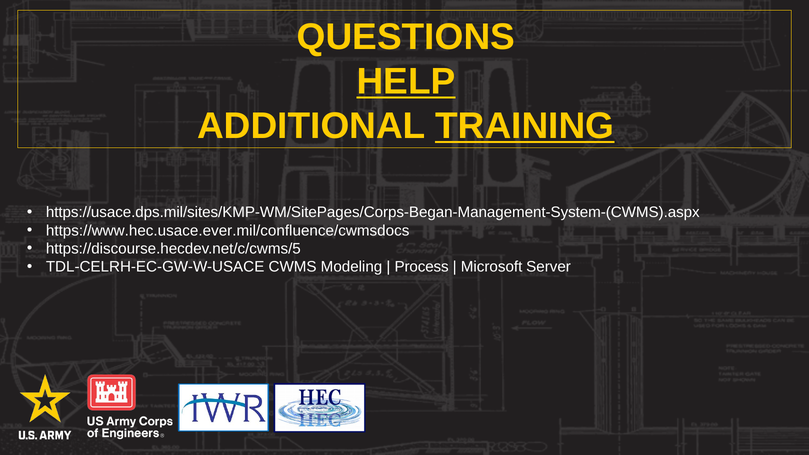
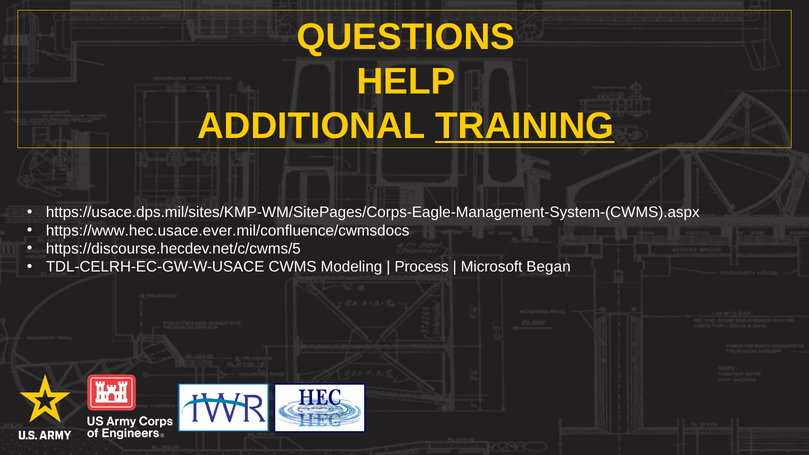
HELP underline: present -> none
https://usace.dps.mil/sites/KMP-WM/SitePages/Corps-Began-Management-System-(CWMS).aspx: https://usace.dps.mil/sites/KMP-WM/SitePages/Corps-Began-Management-System-(CWMS).aspx -> https://usace.dps.mil/sites/KMP-WM/SitePages/Corps-Eagle-Management-System-(CWMS).aspx
Server: Server -> Began
